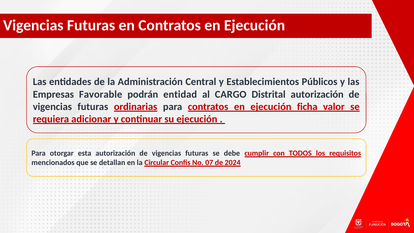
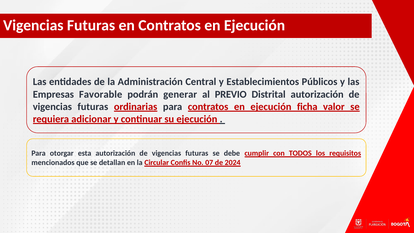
entidad: entidad -> generar
CARGO: CARGO -> PREVIO
